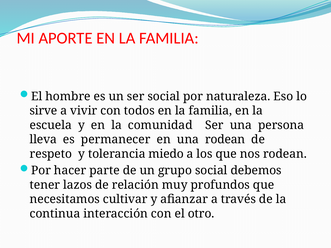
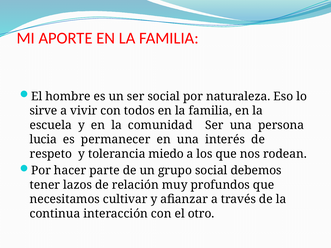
lleva: lleva -> lucia
una rodean: rodean -> interés
